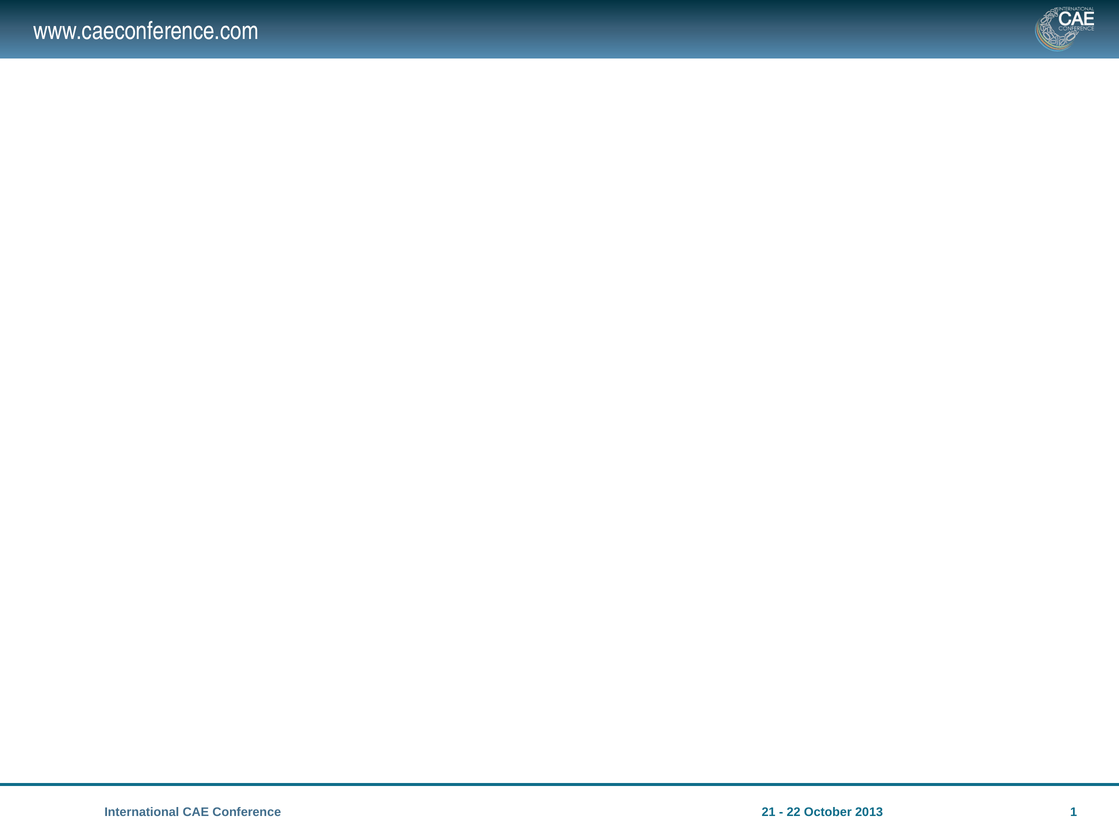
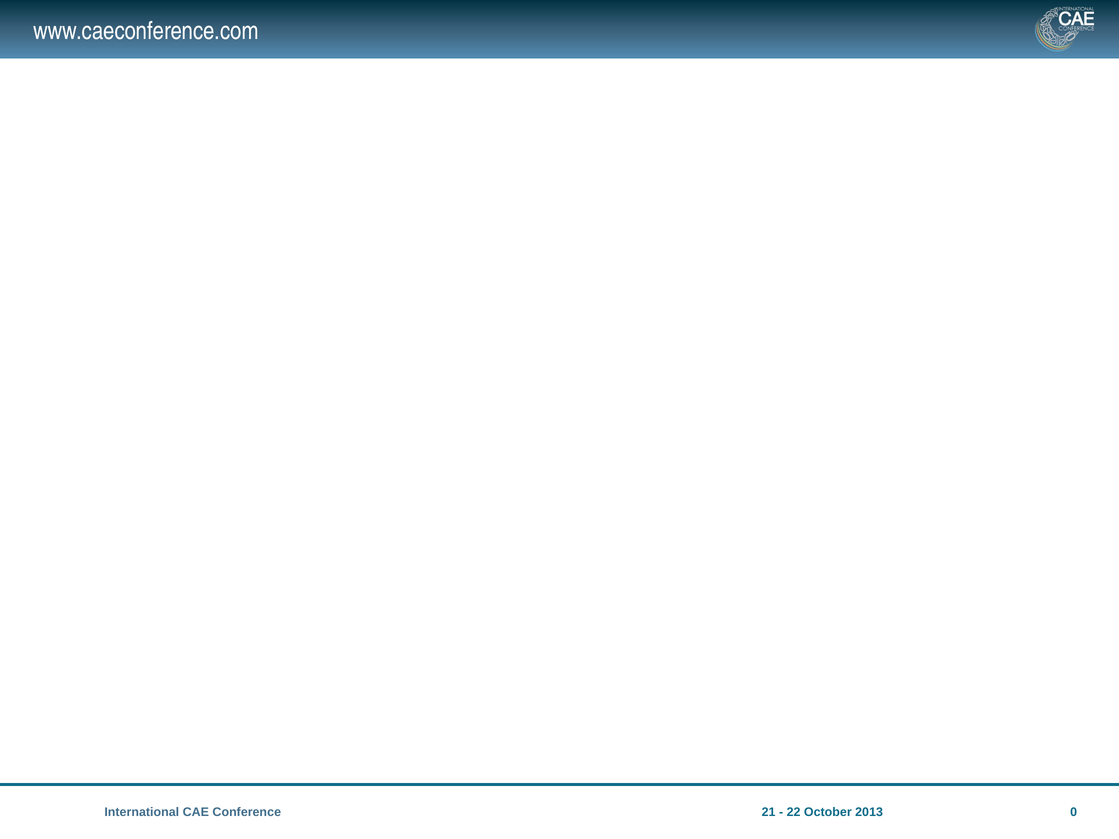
1: 1 -> 0
